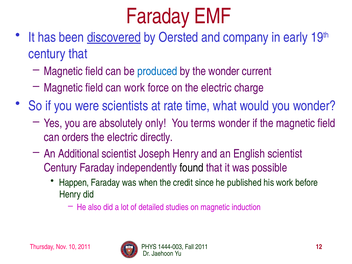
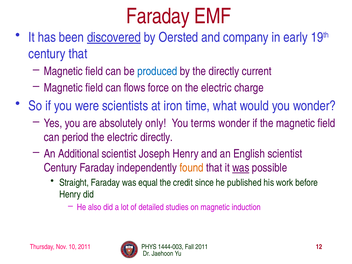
the wonder: wonder -> directly
can work: work -> flows
rate: rate -> iron
orders: orders -> period
found colour: black -> orange
was at (241, 168) underline: none -> present
Happen: Happen -> Straight
when: when -> equal
